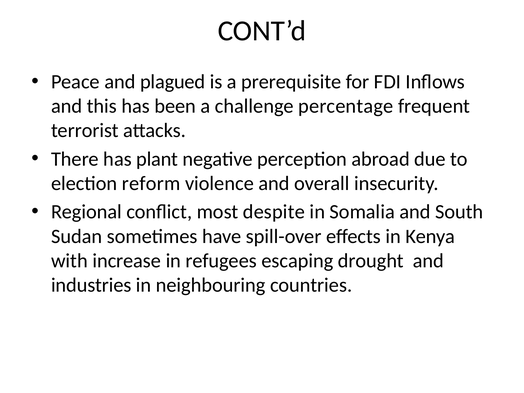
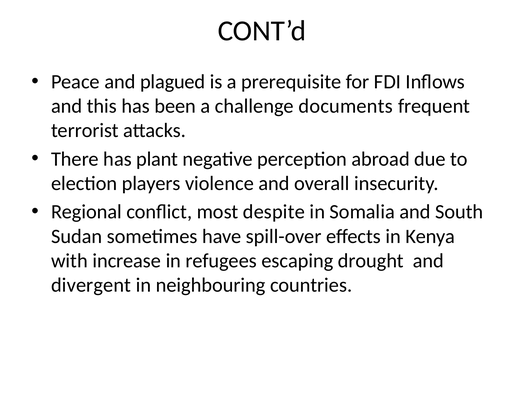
percentage: percentage -> documents
reform: reform -> players
industries: industries -> divergent
